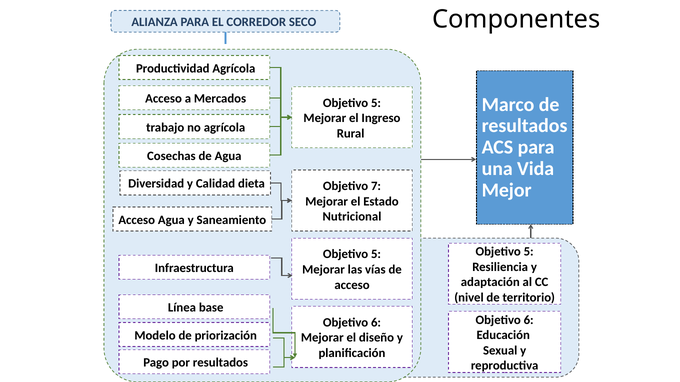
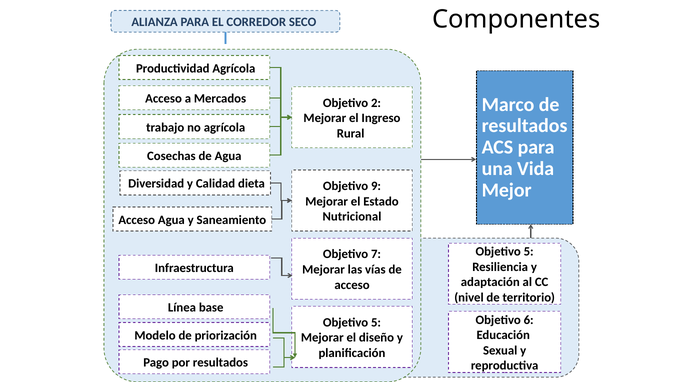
5 at (376, 103): 5 -> 2
7: 7 -> 9
5 at (376, 255): 5 -> 7
6 at (376, 323): 6 -> 5
